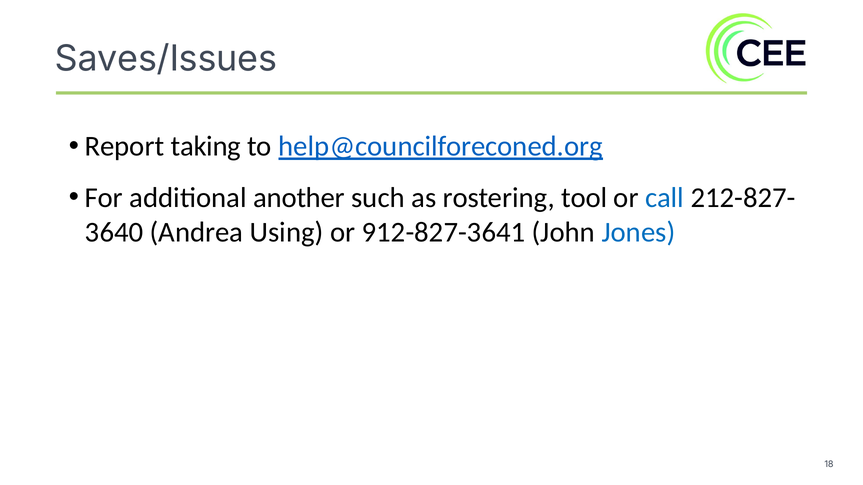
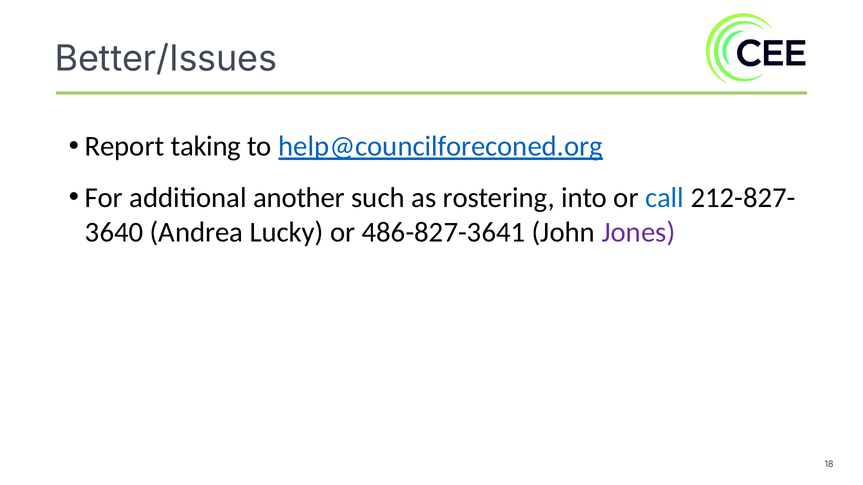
Saves/Issues: Saves/Issues -> Better/Issues
tool: tool -> into
Using: Using -> Lucky
912-827-3641: 912-827-3641 -> 486-827-3641
Jones colour: blue -> purple
